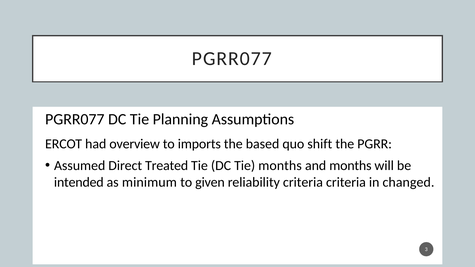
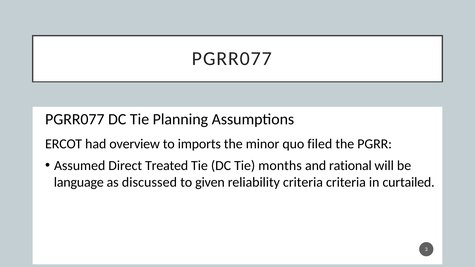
based: based -> minor
shift: shift -> filed
and months: months -> rational
intended: intended -> language
minimum: minimum -> discussed
changed: changed -> curtailed
